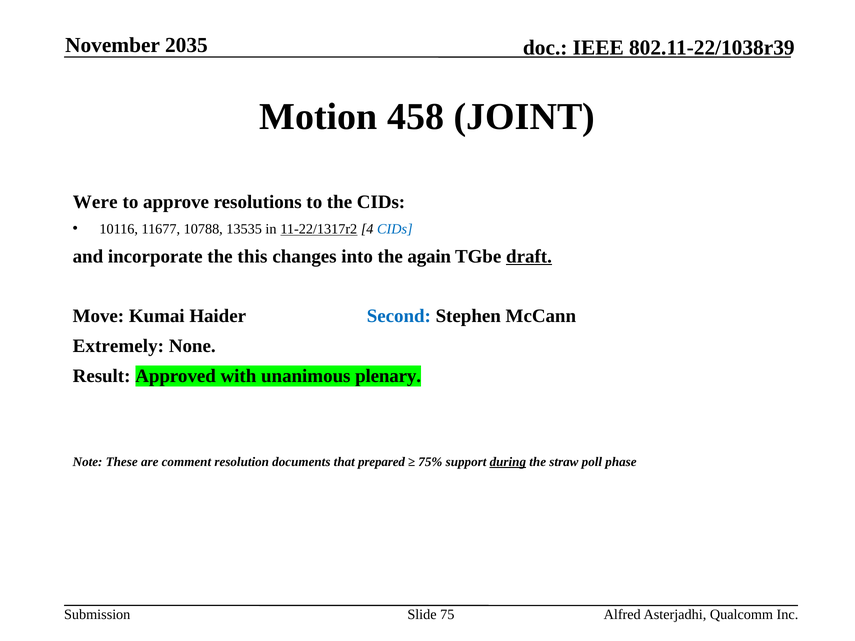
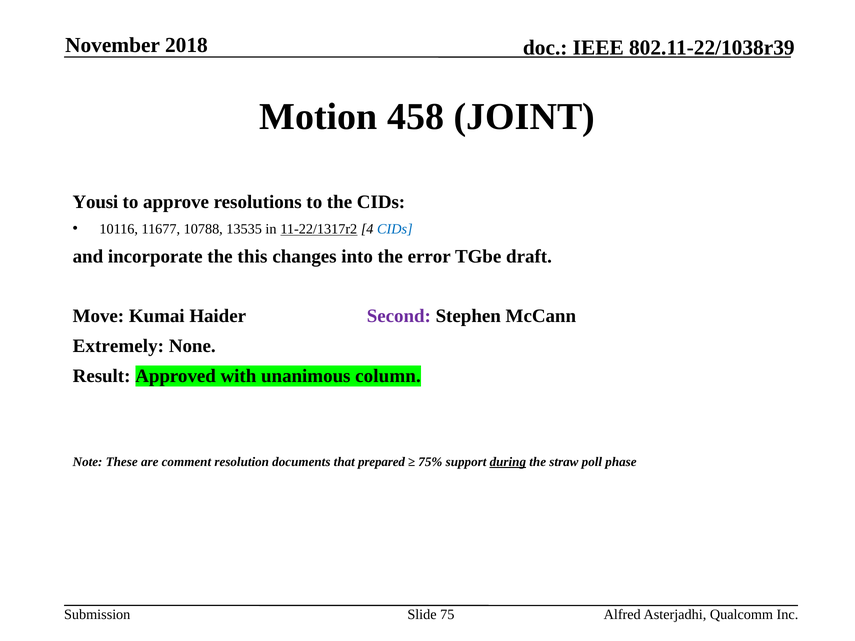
2035: 2035 -> 2018
Were: Were -> Yousi
again: again -> error
draft underline: present -> none
Second colour: blue -> purple
plenary: plenary -> column
